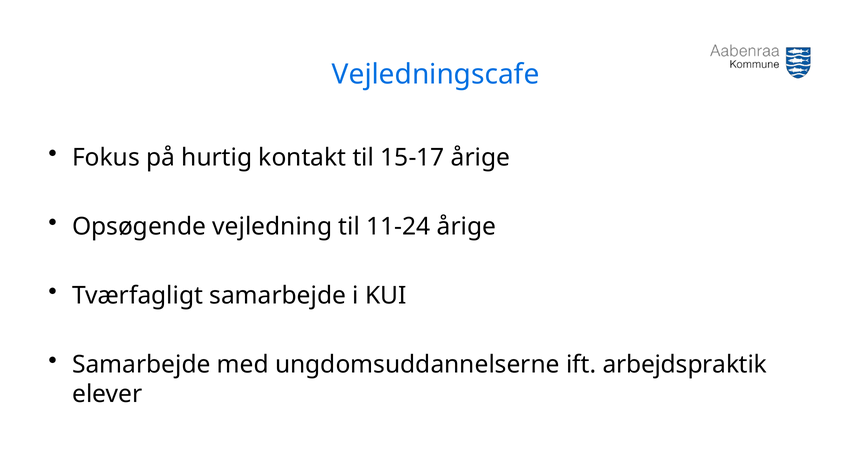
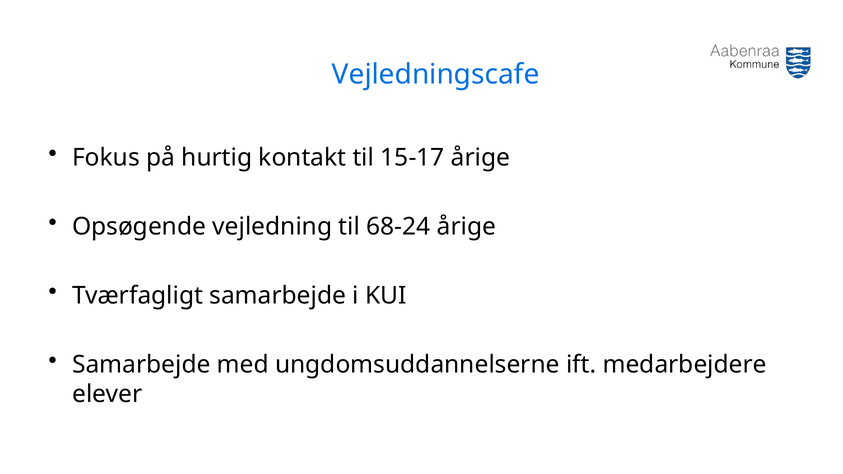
11-24: 11-24 -> 68-24
arbejdspraktik: arbejdspraktik -> medarbejdere
